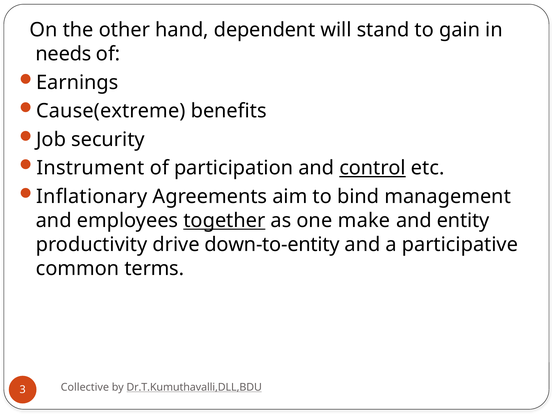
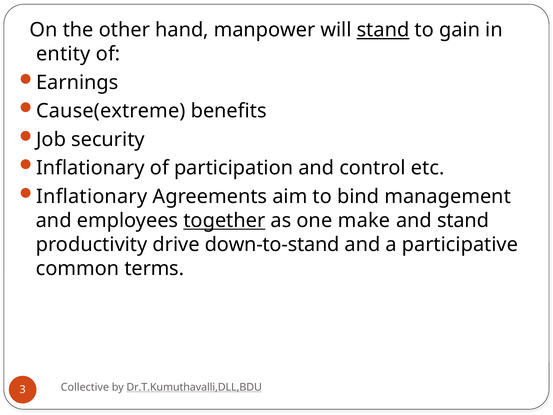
dependent: dependent -> manpower
stand at (383, 30) underline: none -> present
needs: needs -> entity
Instrument at (90, 168): Instrument -> Inflationary
control underline: present -> none
and entity: entity -> stand
down-to-entity: down-to-entity -> down-to-stand
